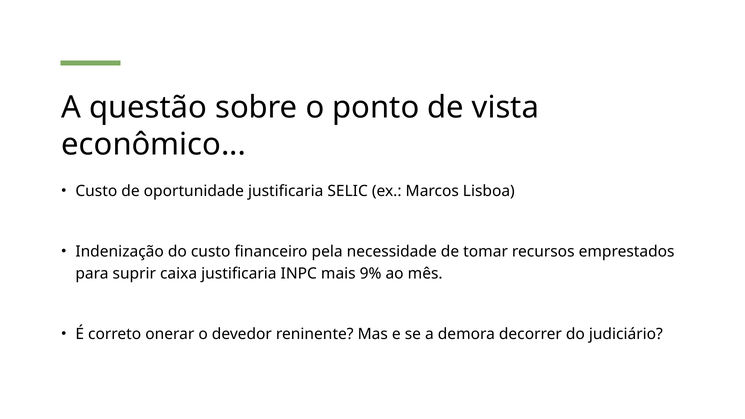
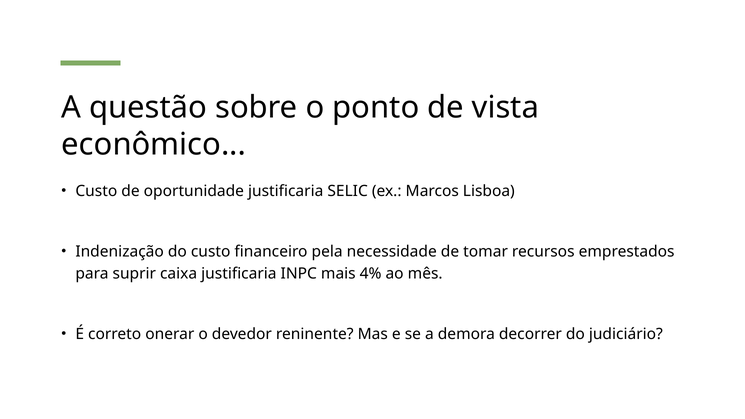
9%: 9% -> 4%
